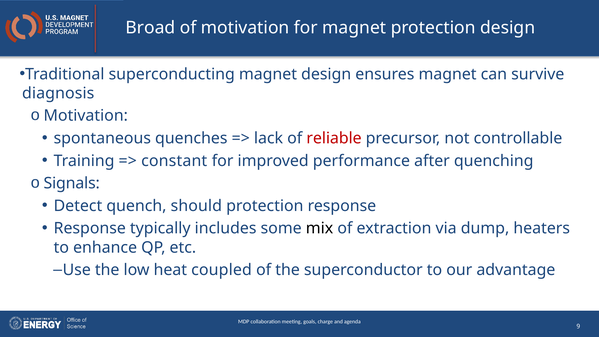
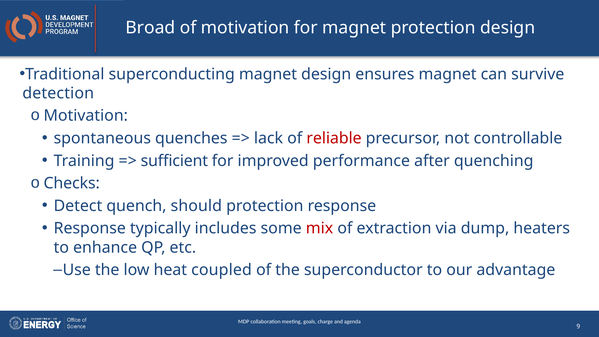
diagnosis: diagnosis -> detection
constant: constant -> sufficient
Signals: Signals -> Checks
mix colour: black -> red
